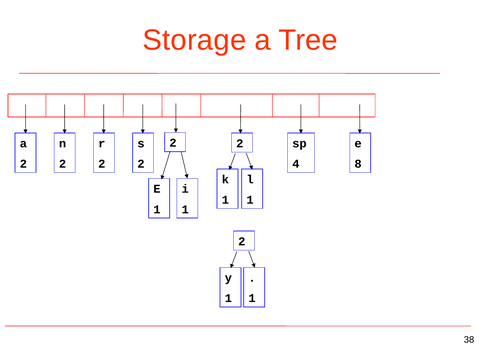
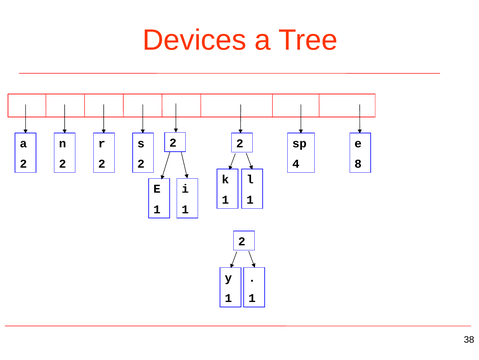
Storage: Storage -> Devices
